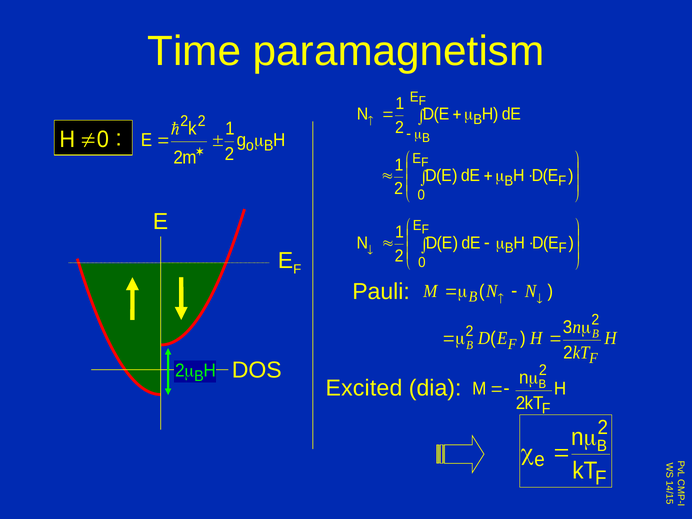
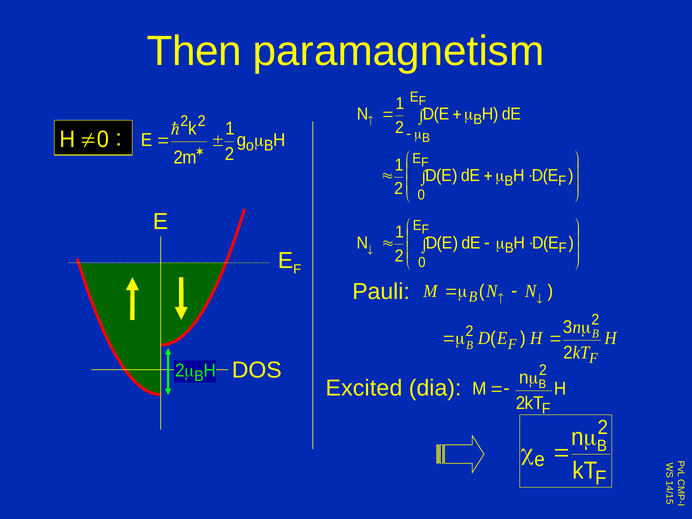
Time: Time -> Then
